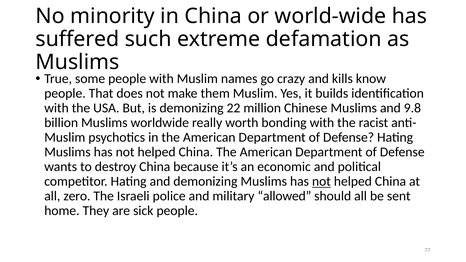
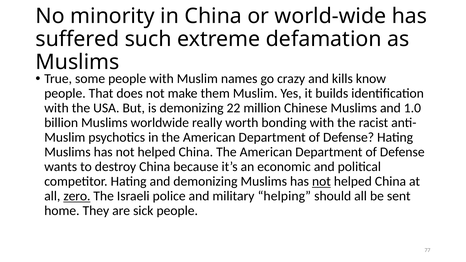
9.8: 9.8 -> 1.0
zero underline: none -> present
allowed: allowed -> helping
